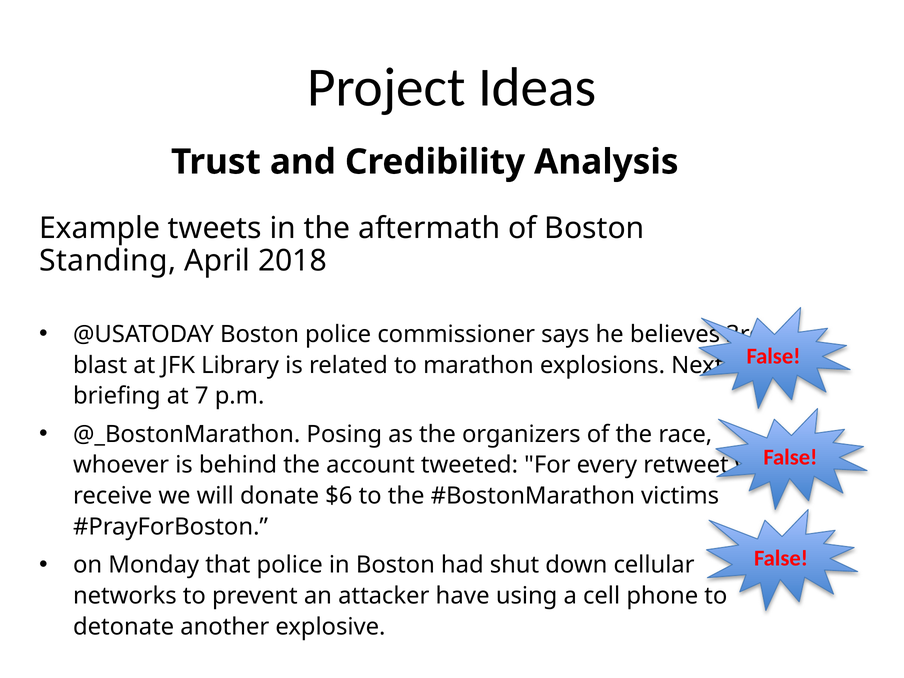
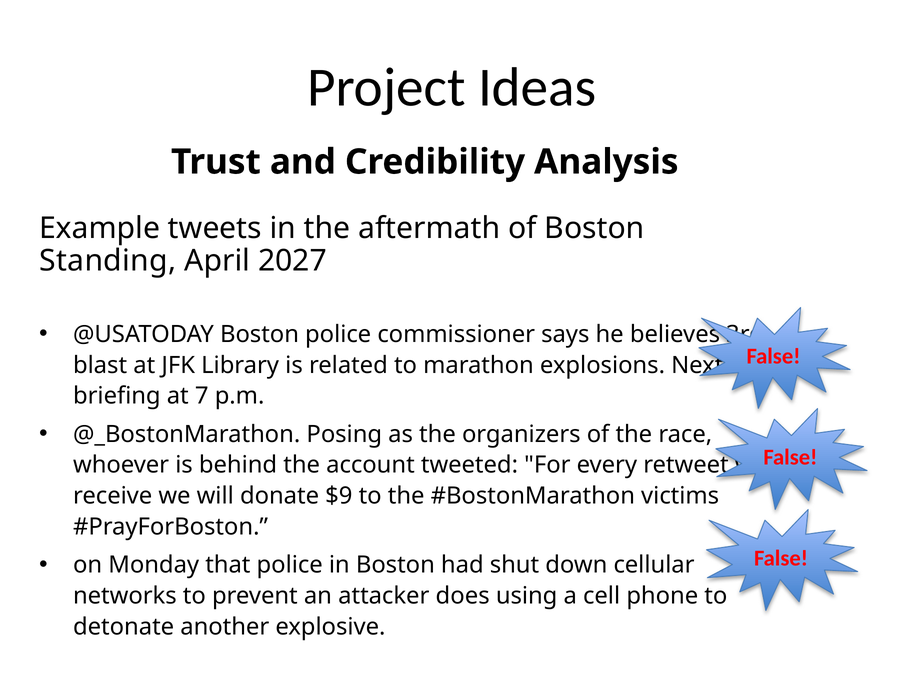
2018: 2018 -> 2027
$6: $6 -> $9
have: have -> does
